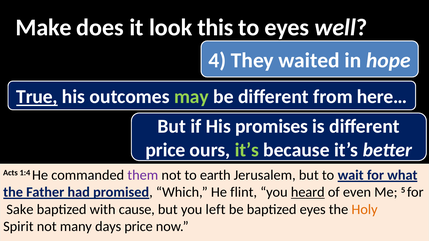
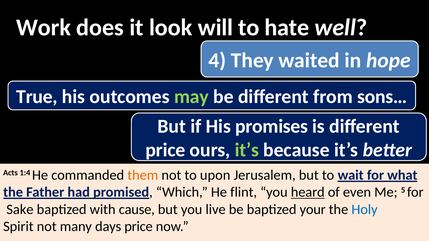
Make: Make -> Work
this: this -> will
to eyes: eyes -> hate
True underline: present -> none
here…: here… -> sons…
them colour: purple -> orange
earth: earth -> upon
left: left -> live
baptized eyes: eyes -> your
Holy colour: orange -> blue
